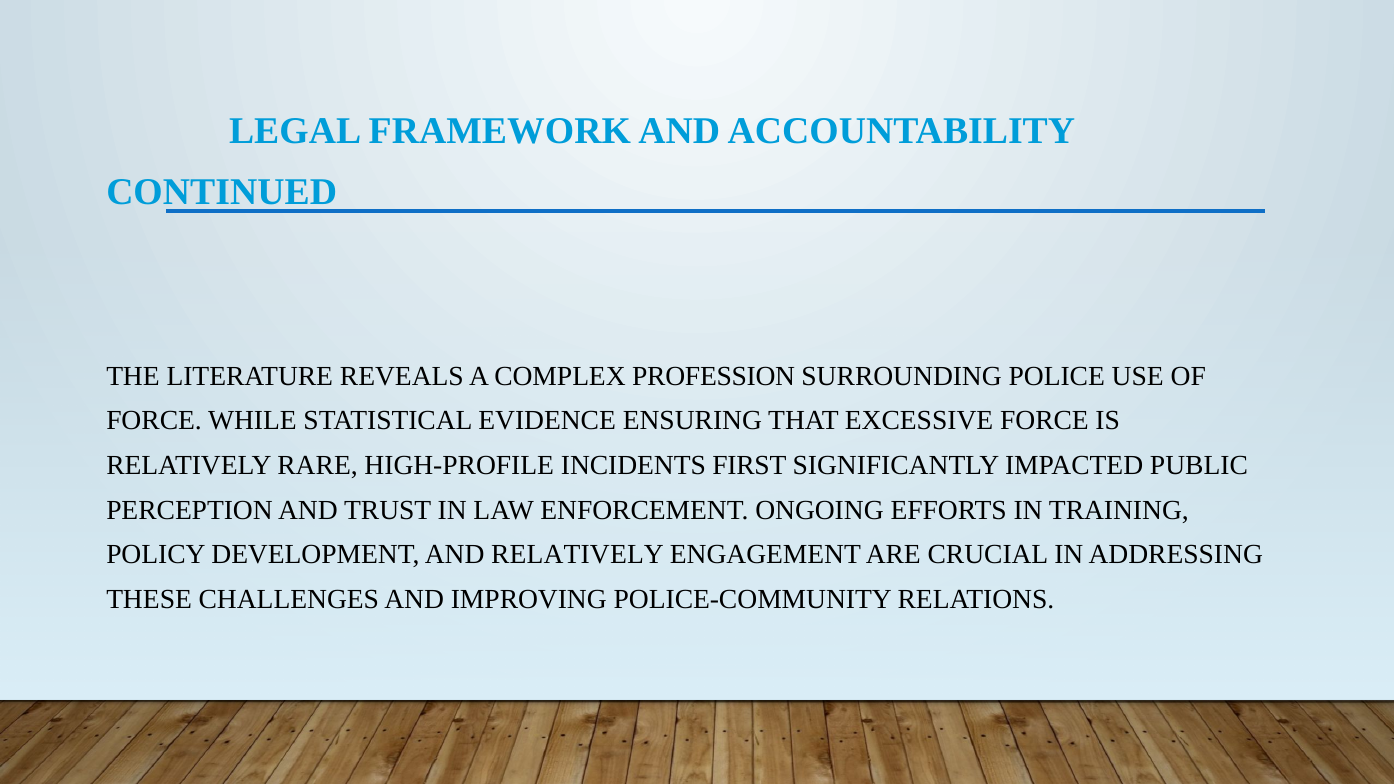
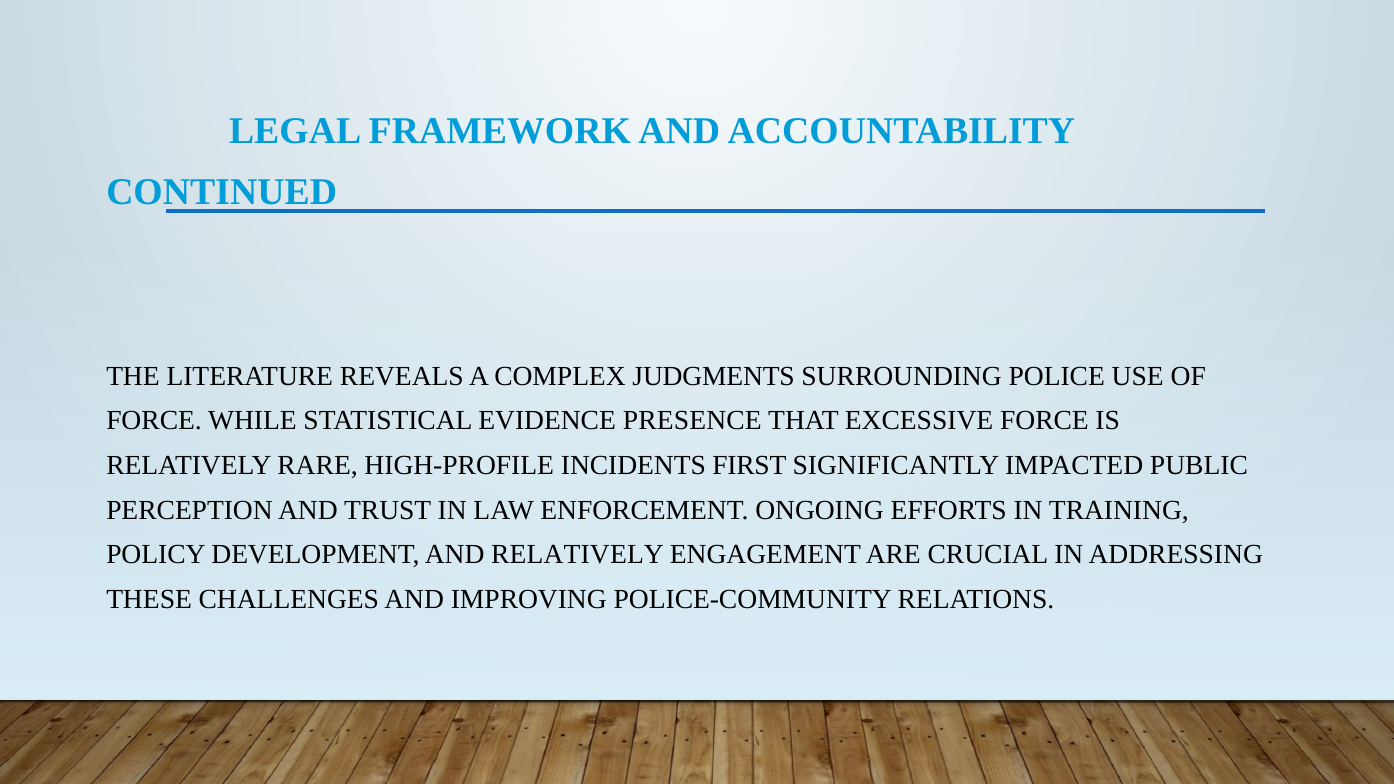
PROFESSION: PROFESSION -> JUDGMENTS
ENSURING: ENSURING -> PRESENCE
